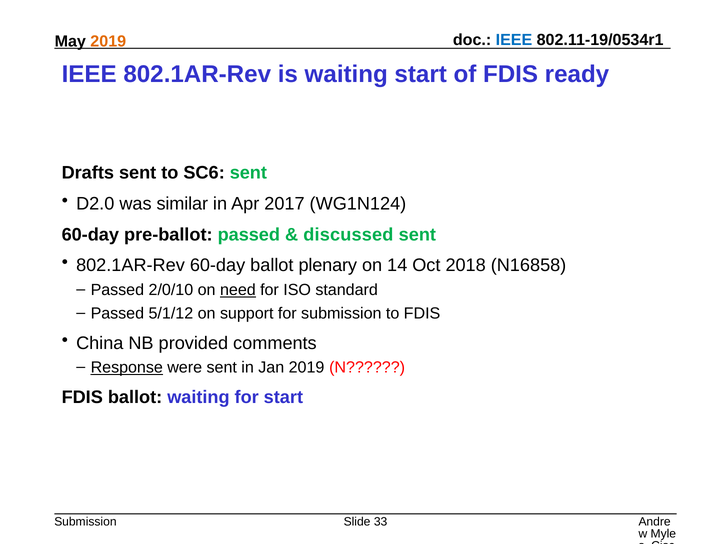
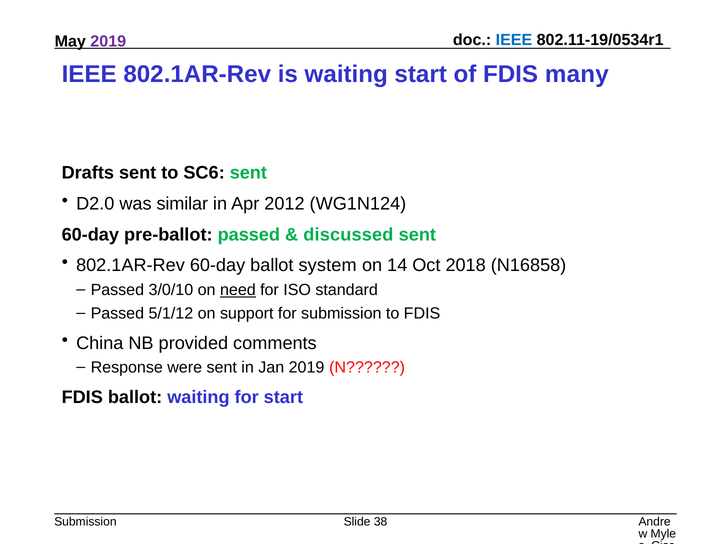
2019 at (108, 41) colour: orange -> purple
ready: ready -> many
2017: 2017 -> 2012
plenary: plenary -> system
2/0/10: 2/0/10 -> 3/0/10
Response underline: present -> none
33: 33 -> 38
